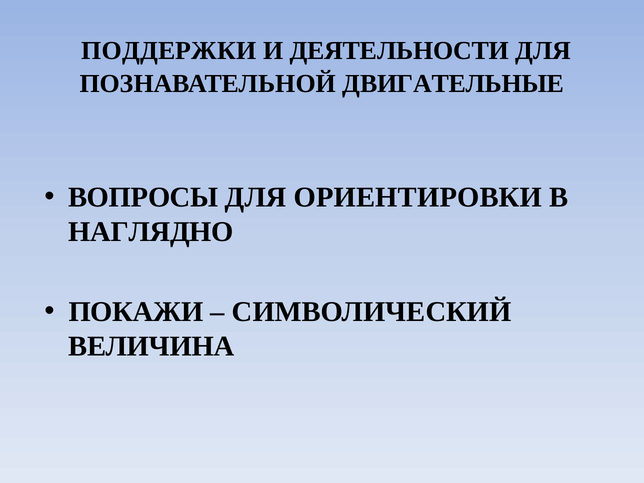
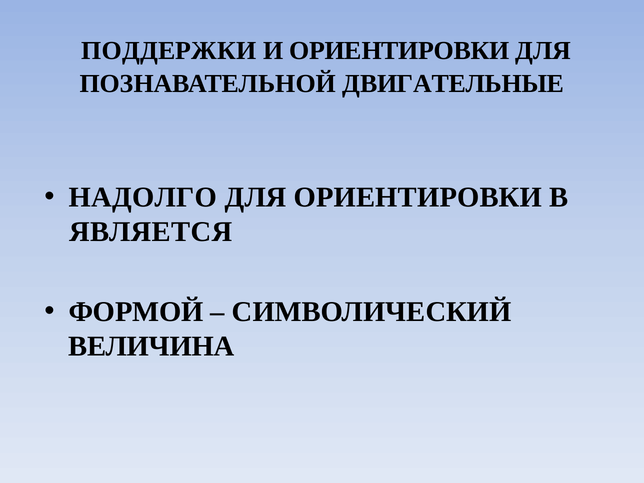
И ДЕЯТЕЛЬНОСТИ: ДЕЯТЕЛЬНОСТИ -> ОРИЕНТИРОВКИ
ВОПРОСЫ: ВОПРОСЫ -> НАДОЛГО
НАГЛЯДНО: НАГЛЯДНО -> ЯВЛЯЕТСЯ
ПОКАЖИ: ПОКАЖИ -> ФОРМОЙ
